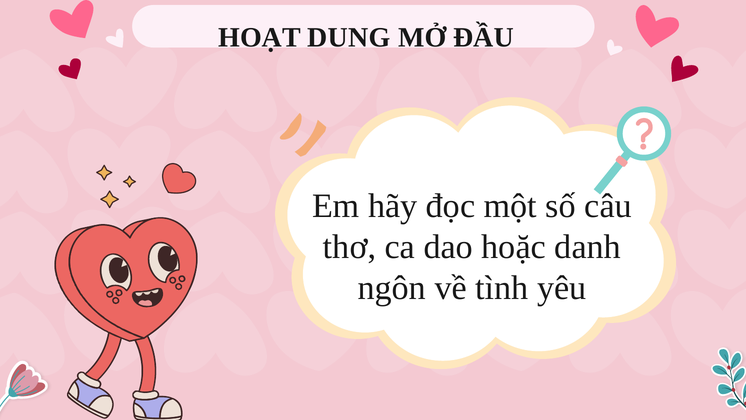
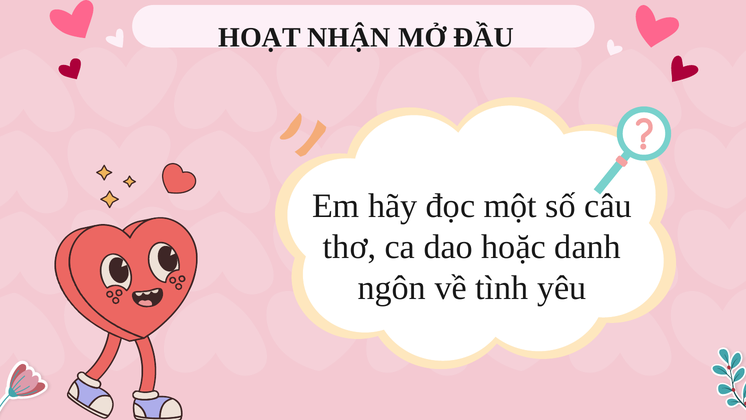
DUNG: DUNG -> NHẬN
